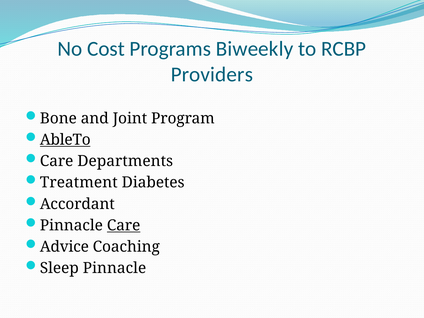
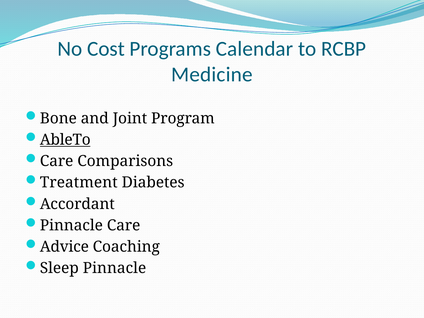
Biweekly: Biweekly -> Calendar
Providers: Providers -> Medicine
Departments: Departments -> Comparisons
Care at (124, 225) underline: present -> none
